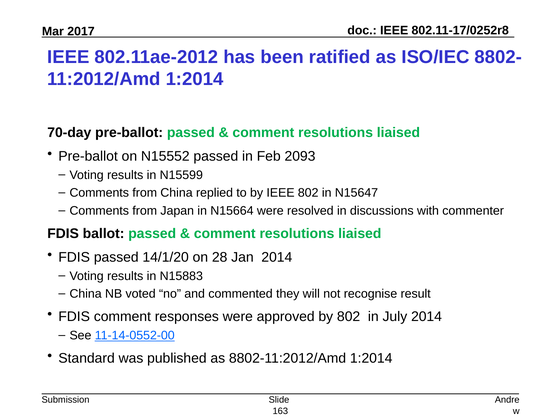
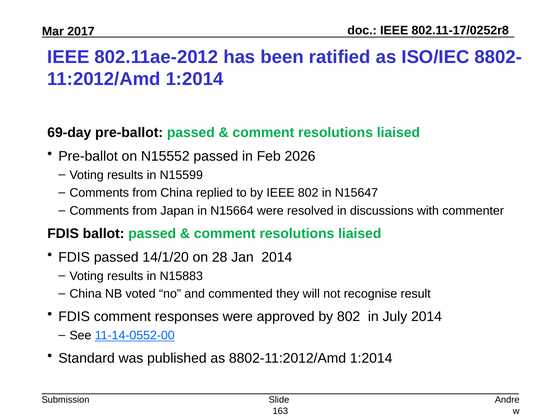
70-day: 70-day -> 69-day
2093: 2093 -> 2026
